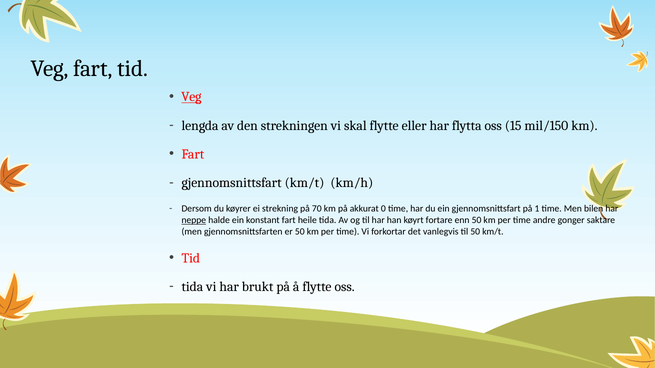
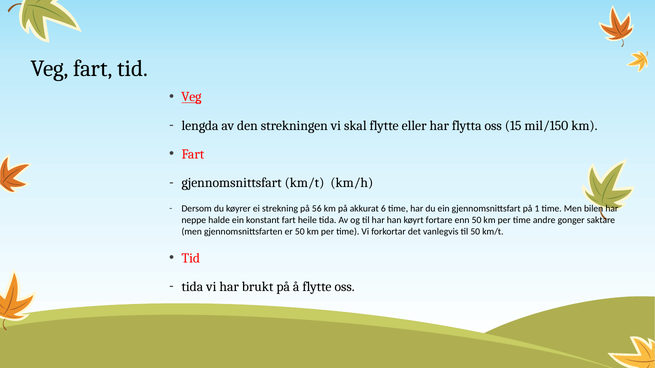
70: 70 -> 56
0: 0 -> 6
neppe underline: present -> none
